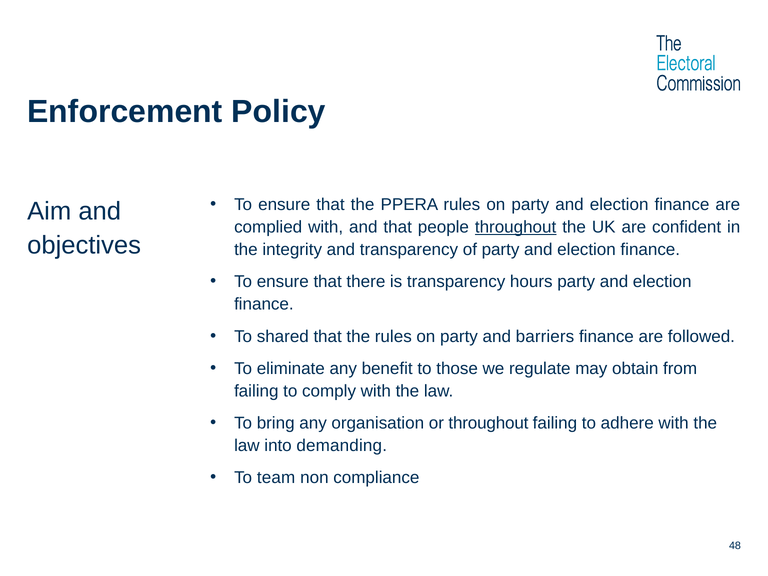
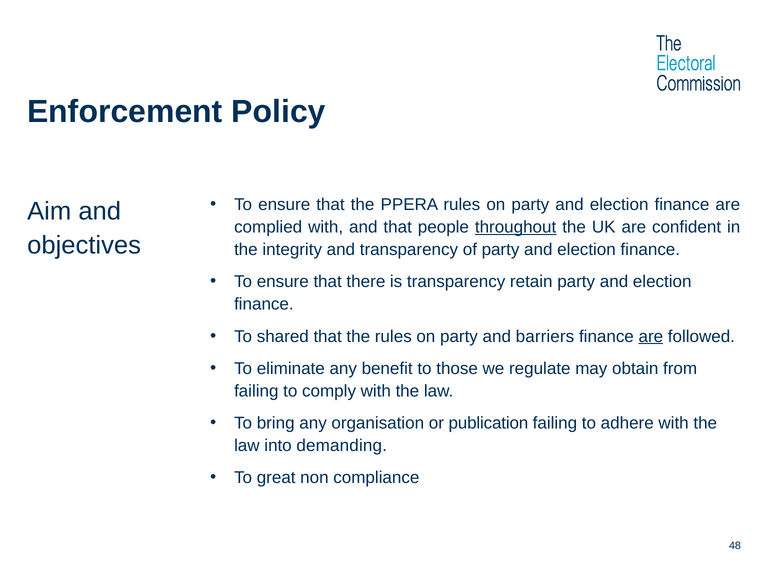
hours: hours -> retain
are at (651, 336) underline: none -> present
or throughout: throughout -> publication
team: team -> great
